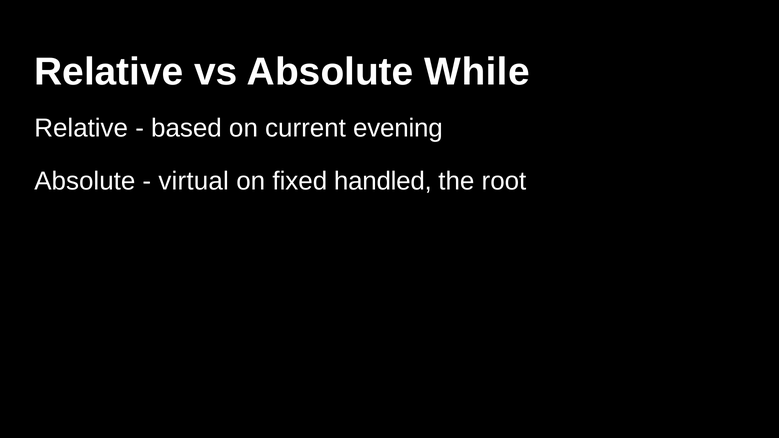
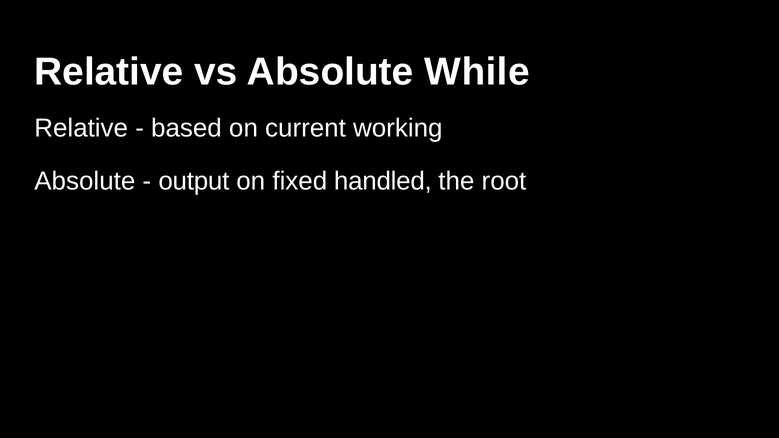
evening: evening -> working
virtual: virtual -> output
